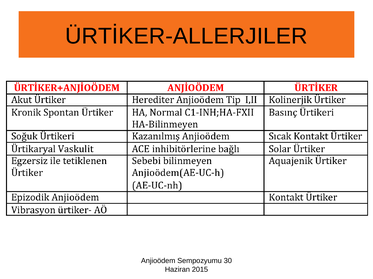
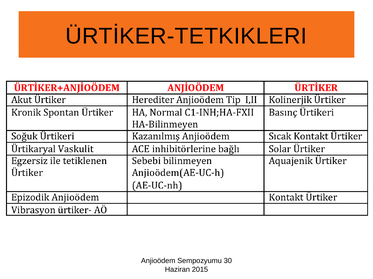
ÜRTİKER-ALLERJILER: ÜRTİKER-ALLERJILER -> ÜRTİKER-TETKIKLERI
